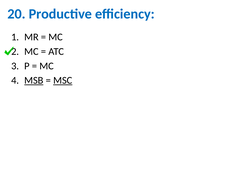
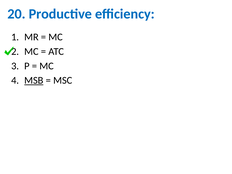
MSC underline: present -> none
